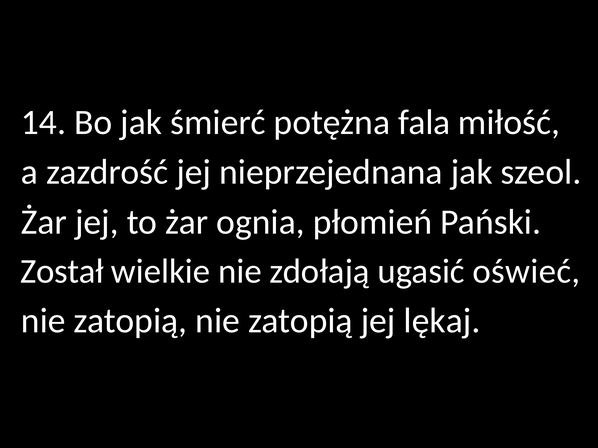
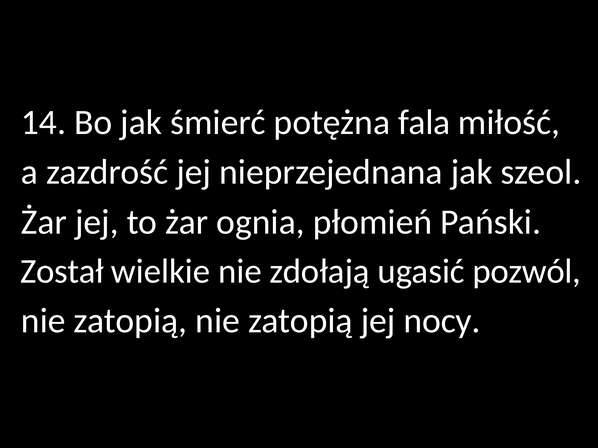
oświeć: oświeć -> pozwól
lękaj: lękaj -> nocy
